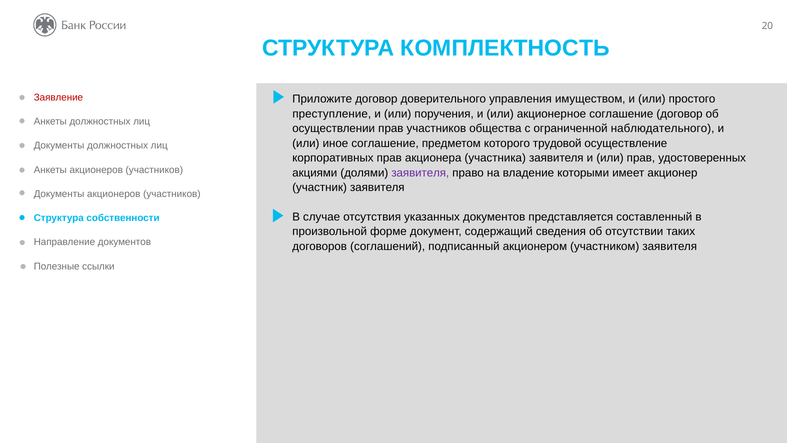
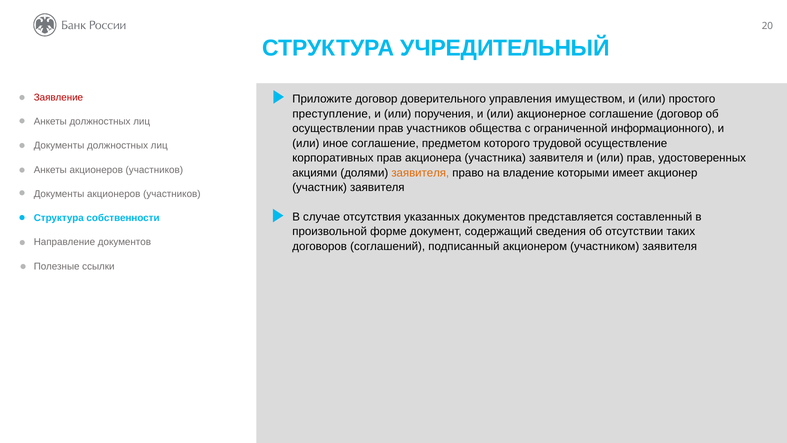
КОМПЛЕКТНОСТЬ: КОМПЛЕКТНОСТЬ -> УЧРЕДИТЕЛЬНЫЙ
наблюдательного: наблюдательного -> информационного
заявителя at (420, 173) colour: purple -> orange
